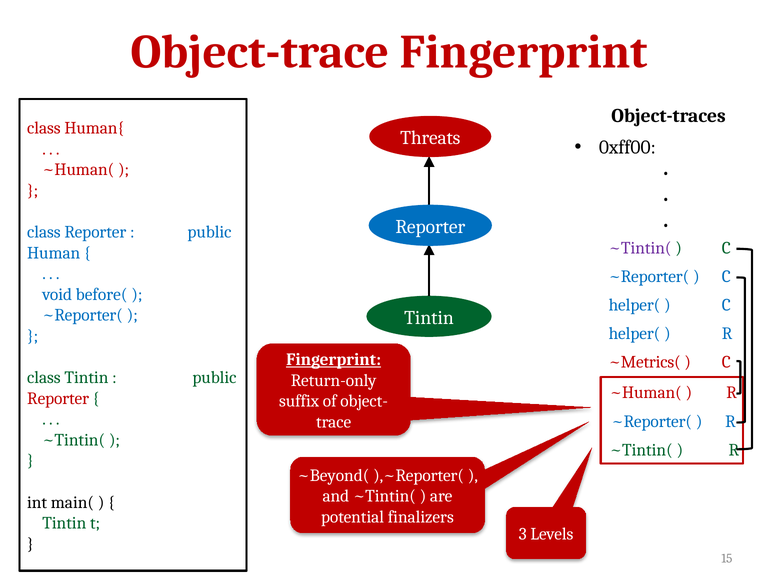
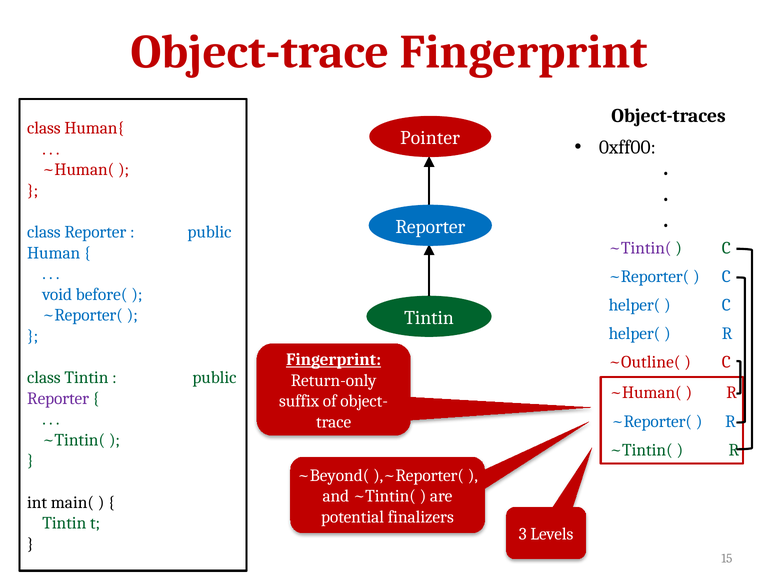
Threats: Threats -> Pointer
~Metrics(: ~Metrics( -> ~Outline(
Reporter at (58, 398) colour: red -> purple
